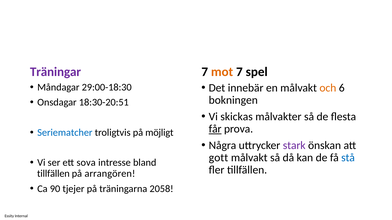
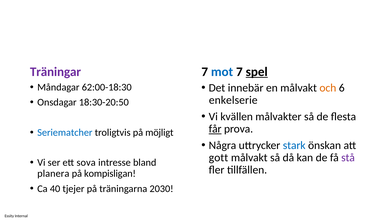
mot colour: orange -> blue
spel underline: none -> present
29:00-18:30: 29:00-18:30 -> 62:00-18:30
bokningen: bokningen -> enkelserie
18:30-20:51: 18:30-20:51 -> 18:30-20:50
skickas: skickas -> kvällen
stark colour: purple -> blue
stå colour: blue -> purple
tillfällen at (53, 174): tillfällen -> planera
arrangören: arrangören -> kompisligan
90: 90 -> 40
2058: 2058 -> 2030
